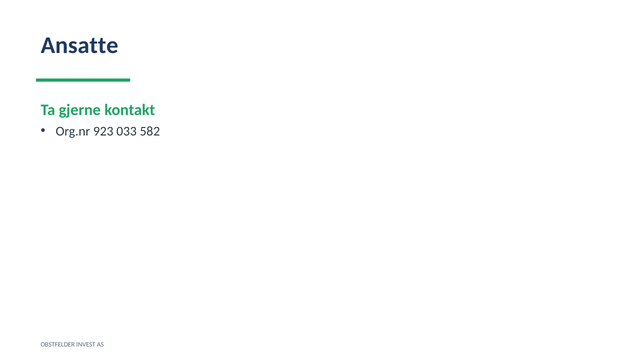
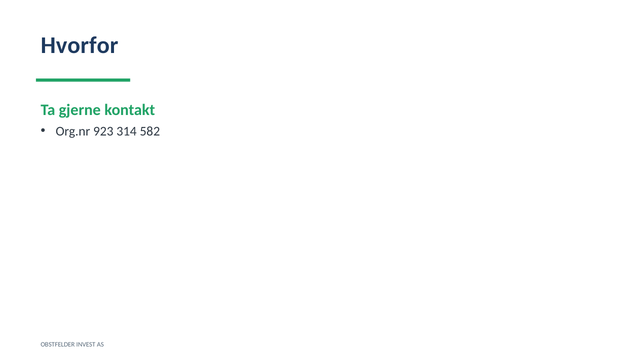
Ansatte: Ansatte -> Hvorfor
033: 033 -> 314
